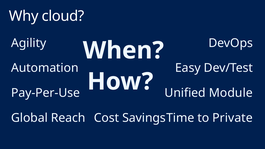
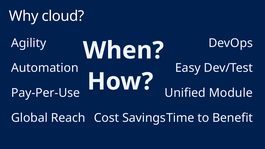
Private: Private -> Benefit
